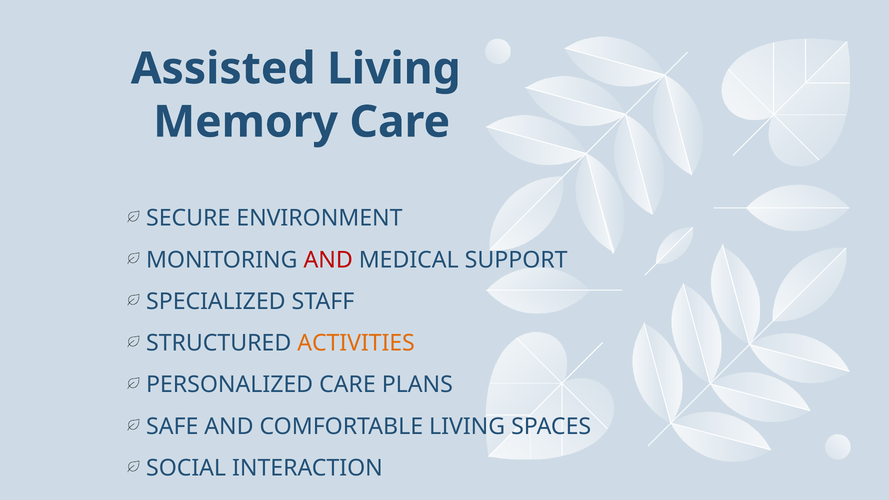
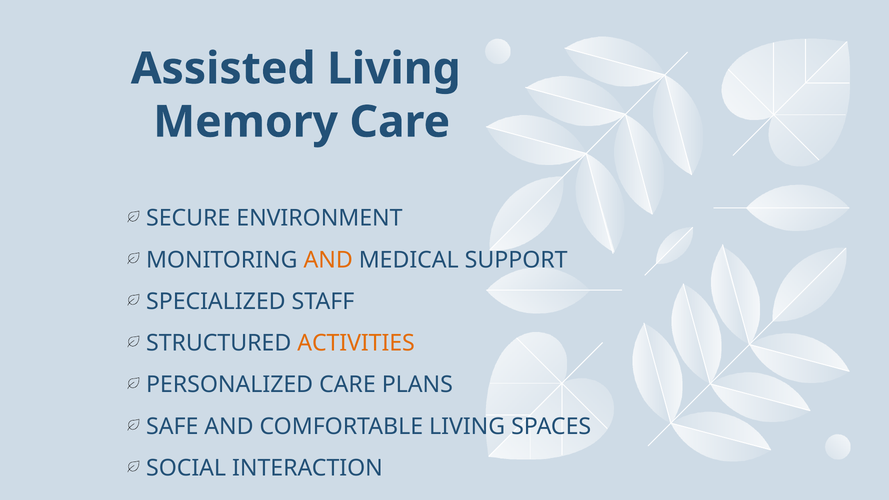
AND at (328, 260) colour: red -> orange
